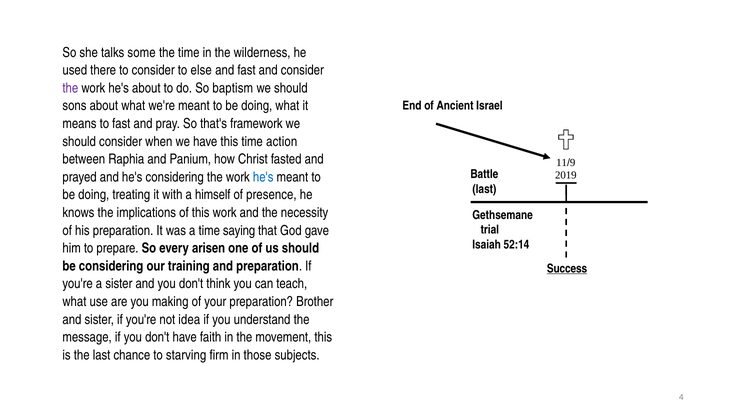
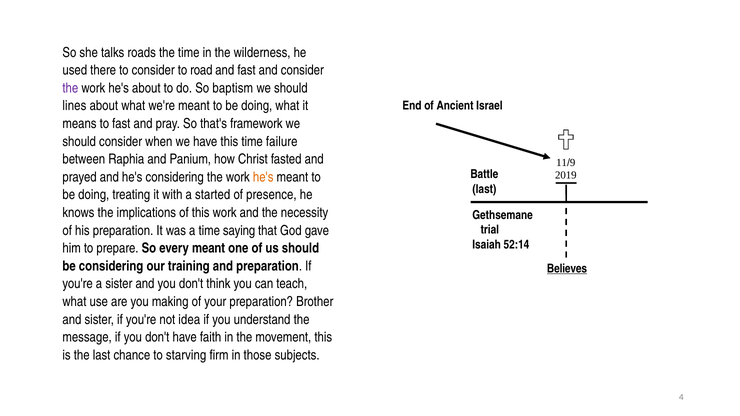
some: some -> roads
else: else -> road
sons: sons -> lines
action: action -> failure
he's at (263, 177) colour: blue -> orange
himself: himself -> started
every arisen: arisen -> meant
Success: Success -> Believes
